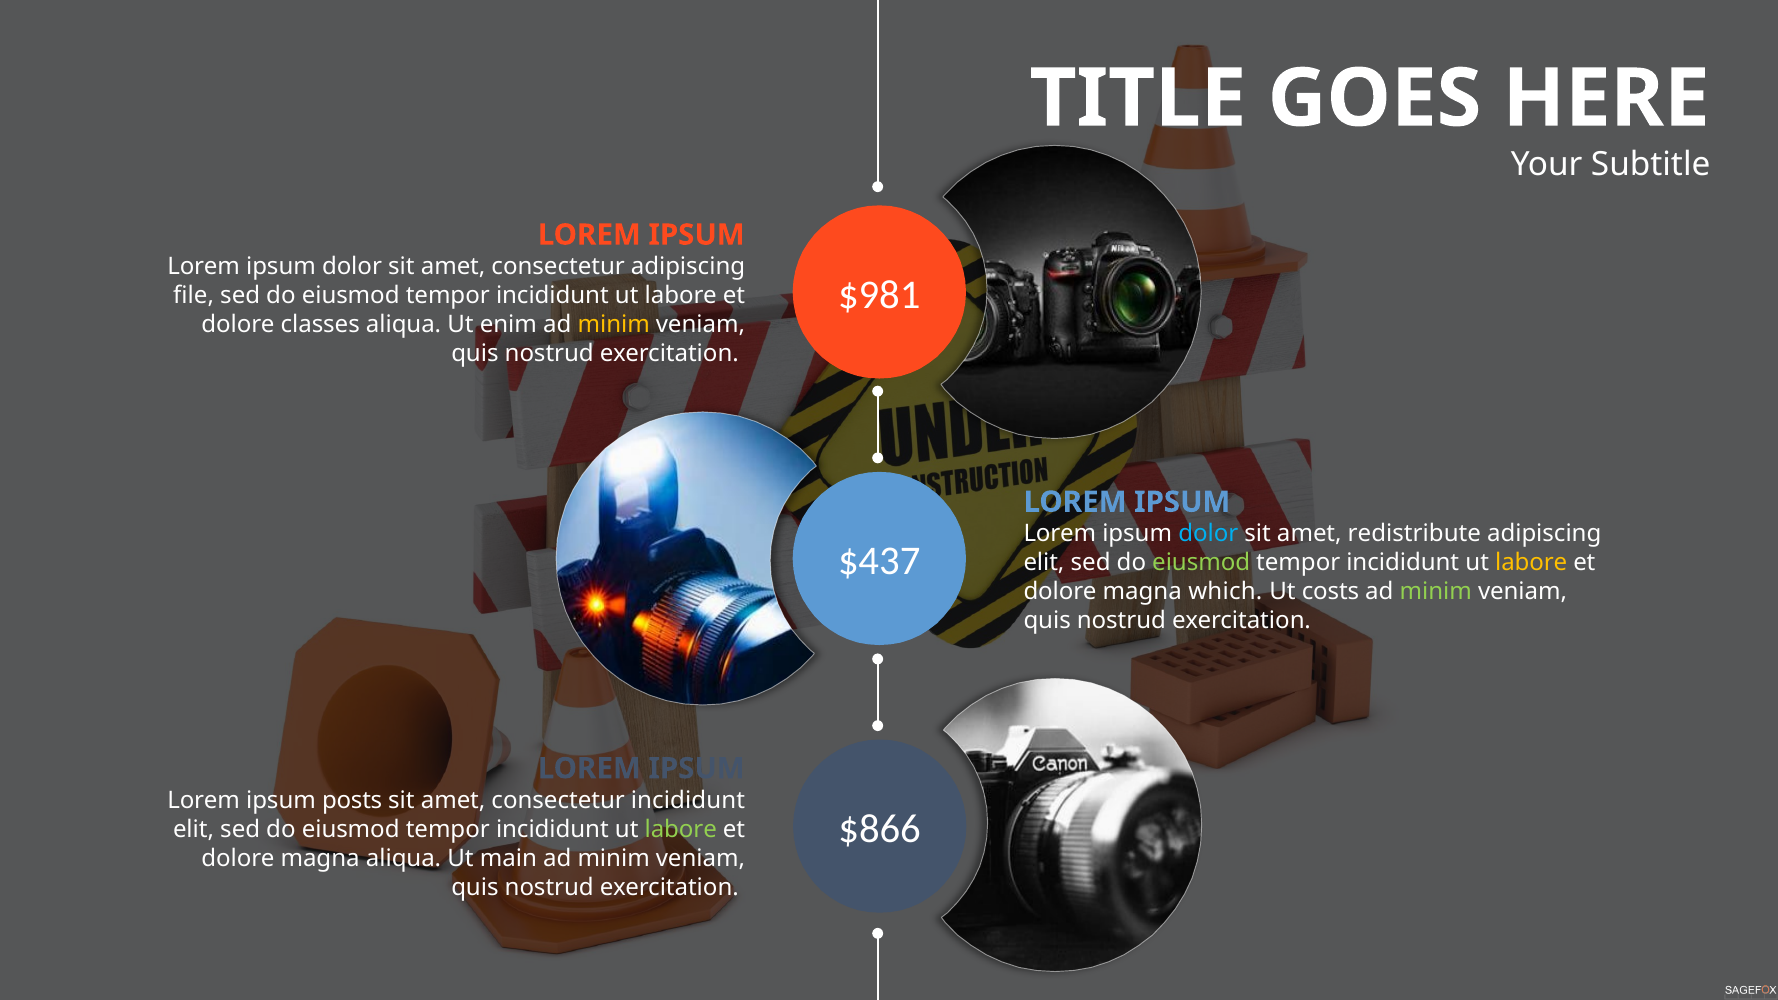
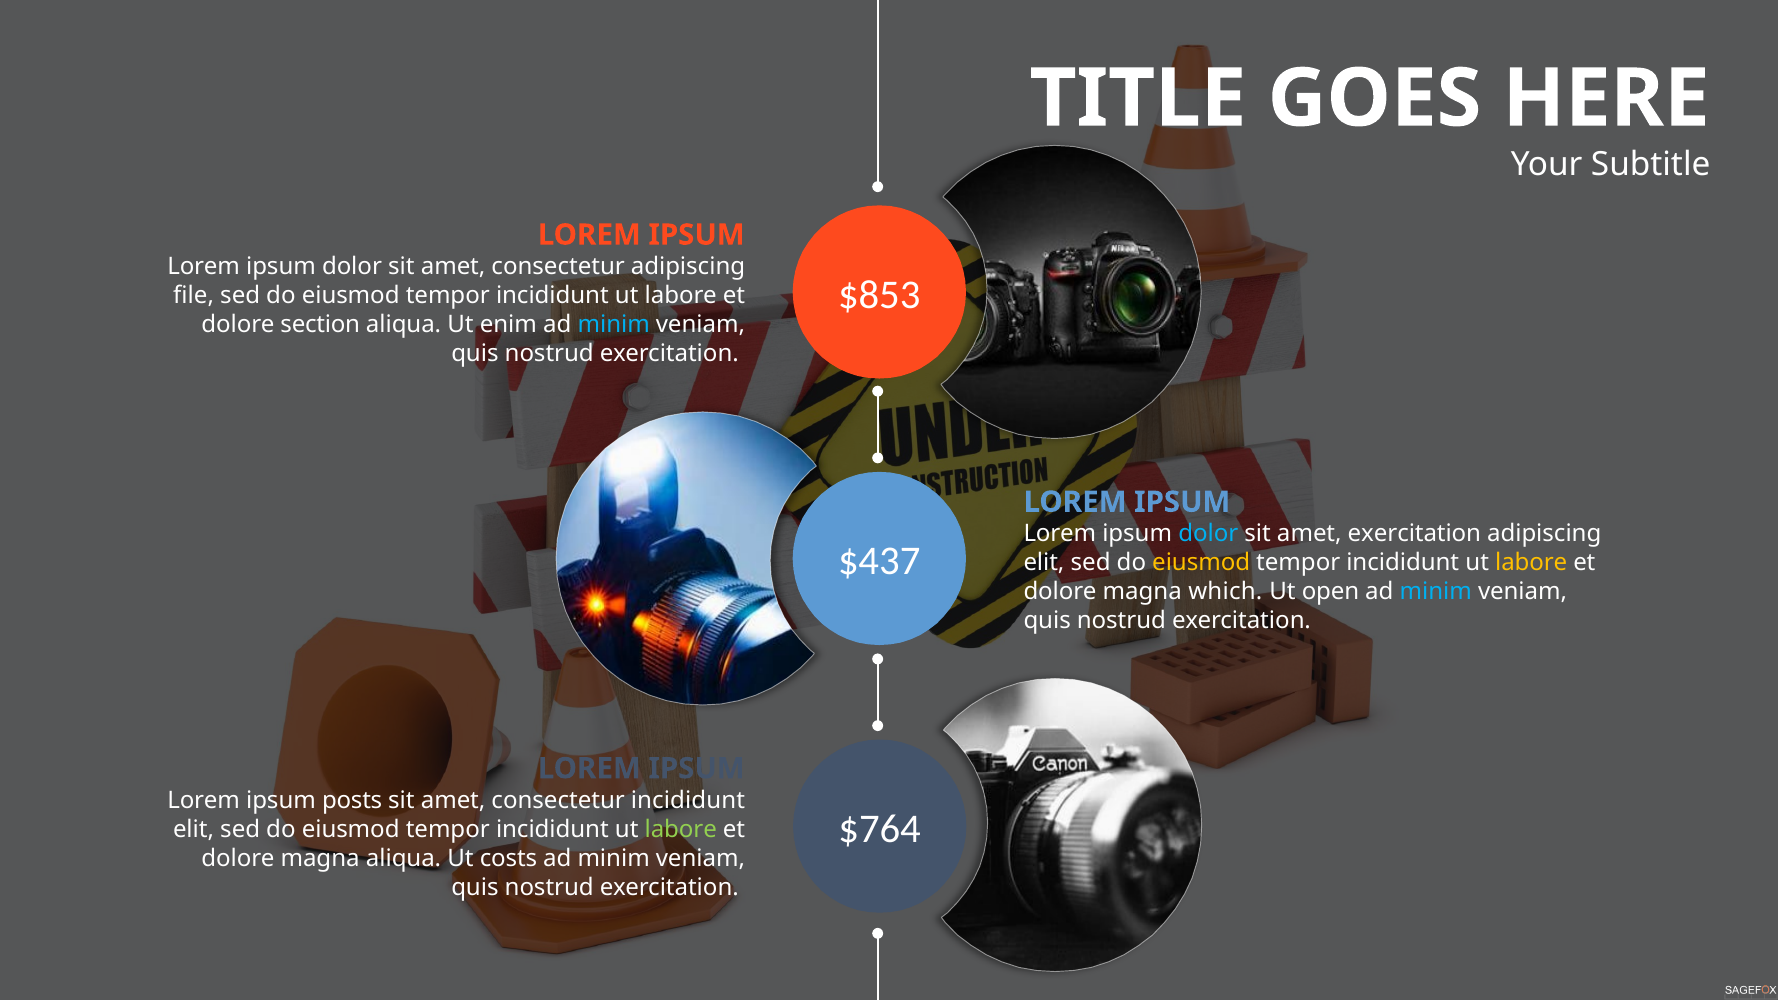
$981: $981 -> $853
classes: classes -> section
minim at (614, 325) colour: yellow -> light blue
amet redistribute: redistribute -> exercitation
eiusmod at (1201, 563) colour: light green -> yellow
costs: costs -> open
minim at (1436, 592) colour: light green -> light blue
$866: $866 -> $764
main: main -> costs
